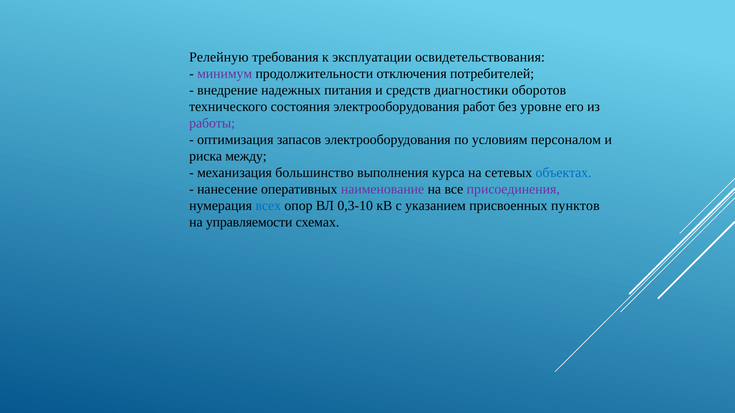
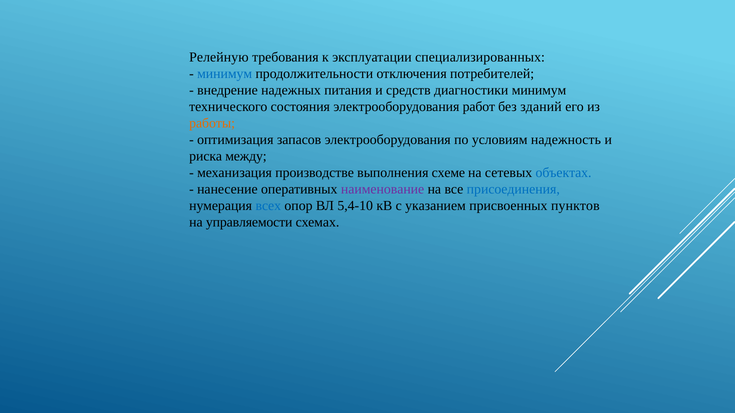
освидетельствования: освидетельствования -> специализированных
минимум at (225, 74) colour: purple -> blue
диагностики оборотов: оборотов -> минимум
уровне: уровне -> зданий
работы colour: purple -> orange
персоналом: персоналом -> надежность
большинство: большинство -> производстве
курса: курса -> схеме
присоединения colour: purple -> blue
0,3-10: 0,3-10 -> 5,4-10
